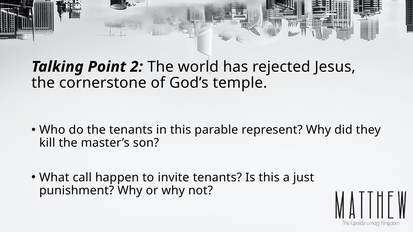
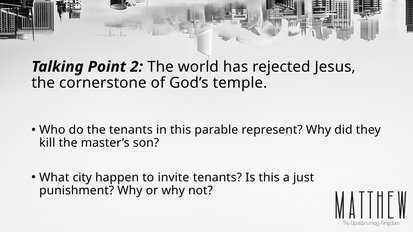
call: call -> city
